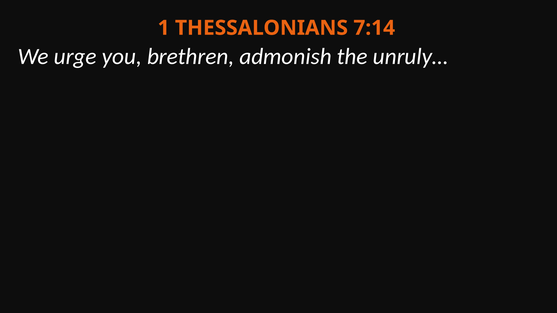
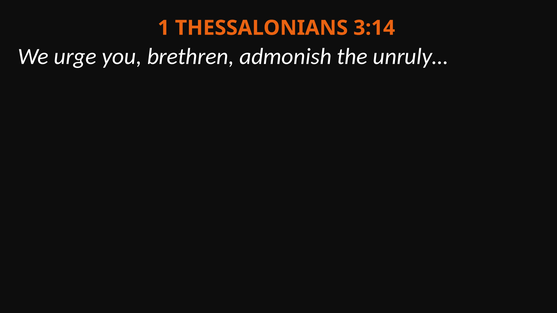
7:14: 7:14 -> 3:14
